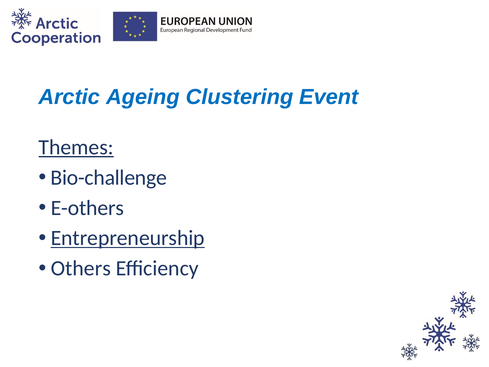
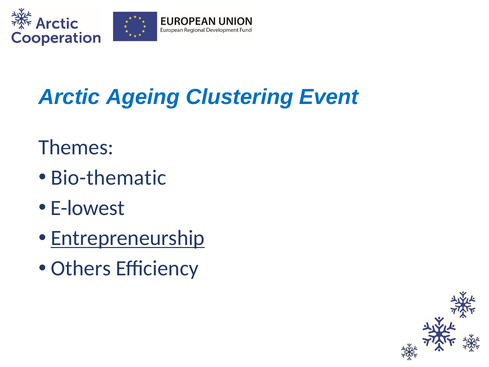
Themes underline: present -> none
Bio-challenge: Bio-challenge -> Bio-thematic
E-others: E-others -> E-lowest
